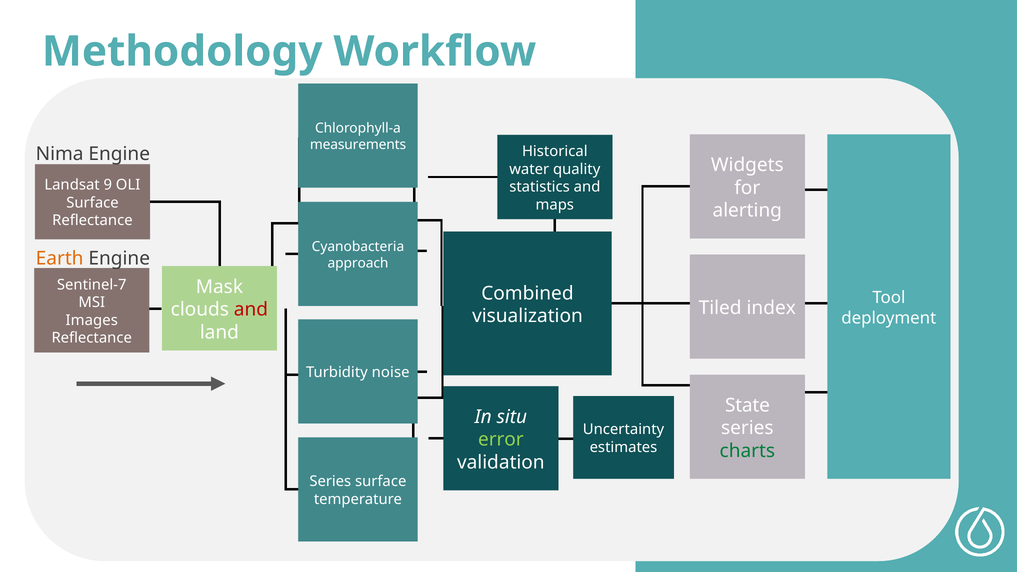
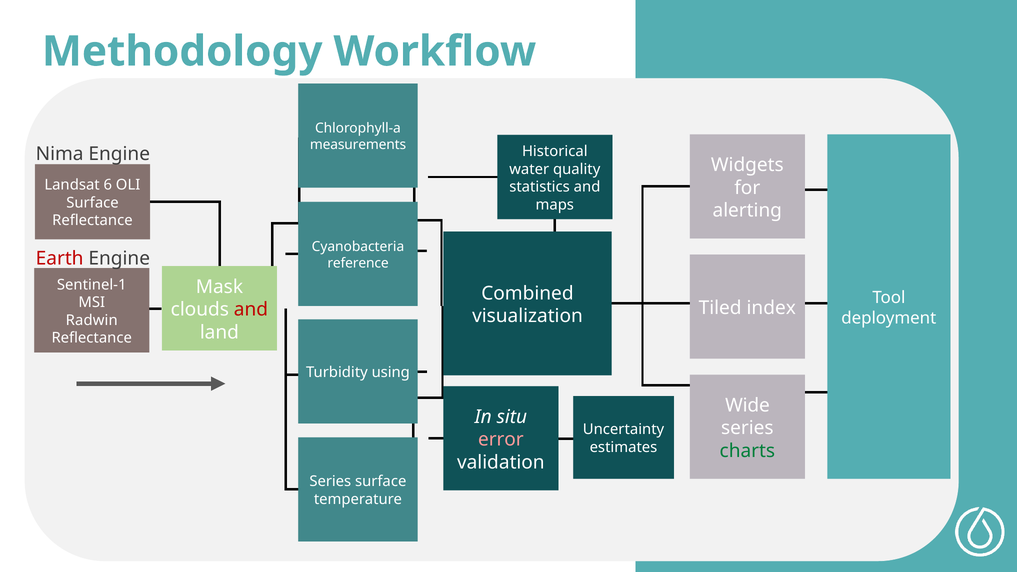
9: 9 -> 6
Earth colour: orange -> red
approach: approach -> reference
Sentinel-7: Sentinel-7 -> Sentinel-1
Images: Images -> Radwin
noise: noise -> using
State: State -> Wide
error colour: light green -> pink
